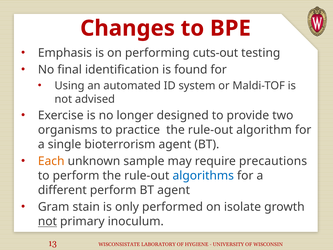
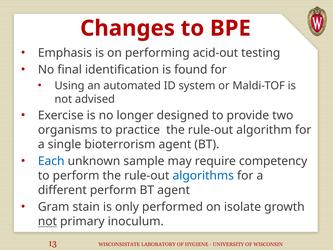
cuts-out: cuts-out -> acid-out
Each colour: orange -> blue
precautions: precautions -> competency
